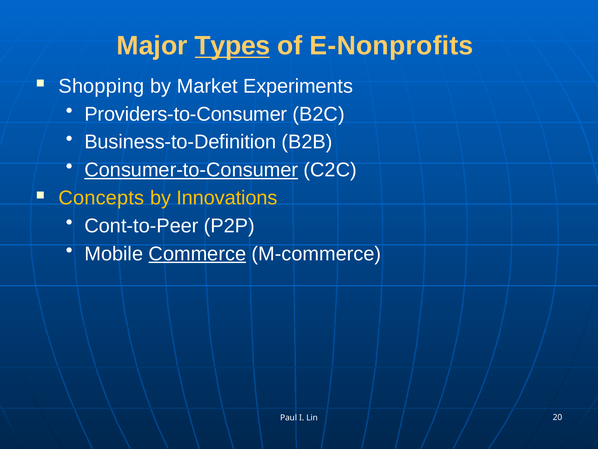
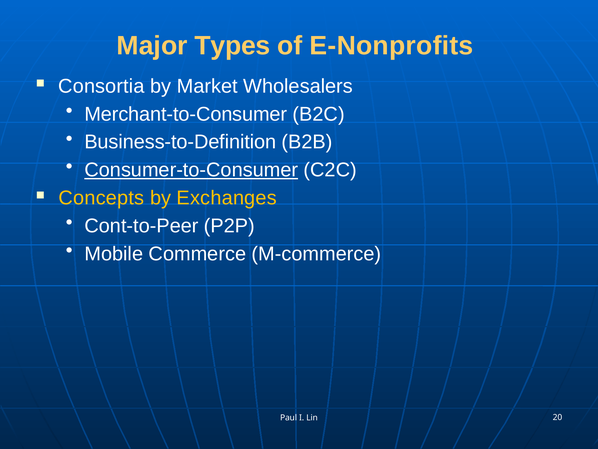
Types underline: present -> none
Shopping: Shopping -> Consortia
Experiments: Experiments -> Wholesalers
Providers-to-Consumer: Providers-to-Consumer -> Merchant-to-Consumer
Innovations: Innovations -> Exchanges
Commerce underline: present -> none
